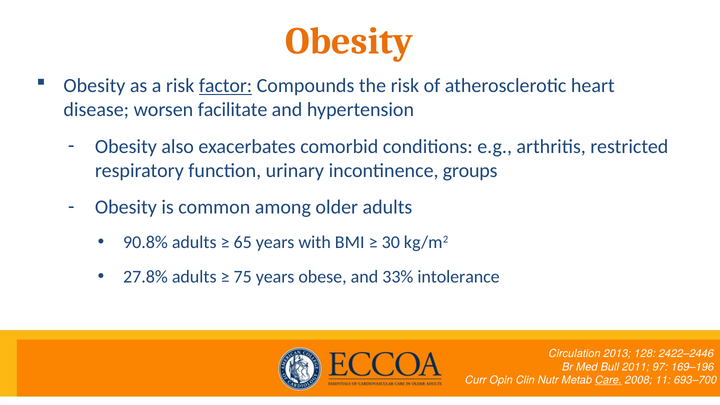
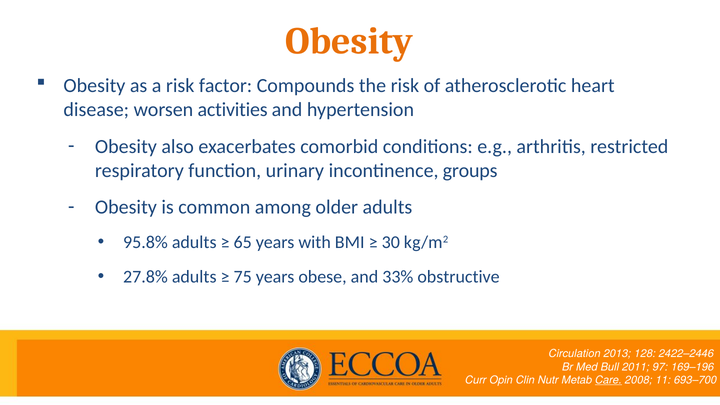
factor underline: present -> none
facilitate: facilitate -> activities
90.8%: 90.8% -> 95.8%
intolerance: intolerance -> obstructive
